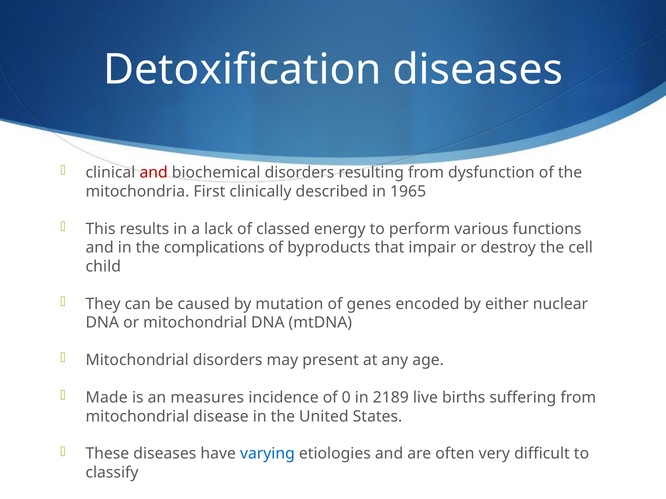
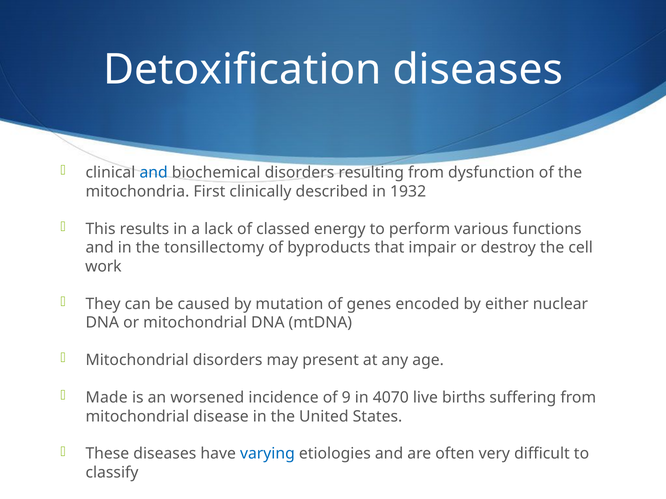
and at (154, 173) colour: red -> blue
1965: 1965 -> 1932
complications: complications -> tonsillectomy
child: child -> work
measures: measures -> worsened
0: 0 -> 9
2189: 2189 -> 4070
